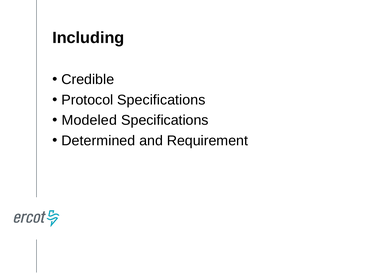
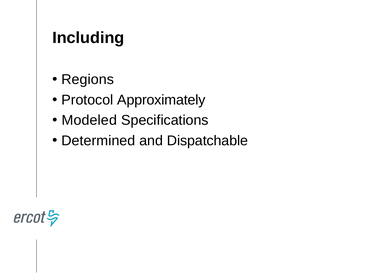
Credible: Credible -> Regions
Protocol Specifications: Specifications -> Approximately
Requirement: Requirement -> Dispatchable
